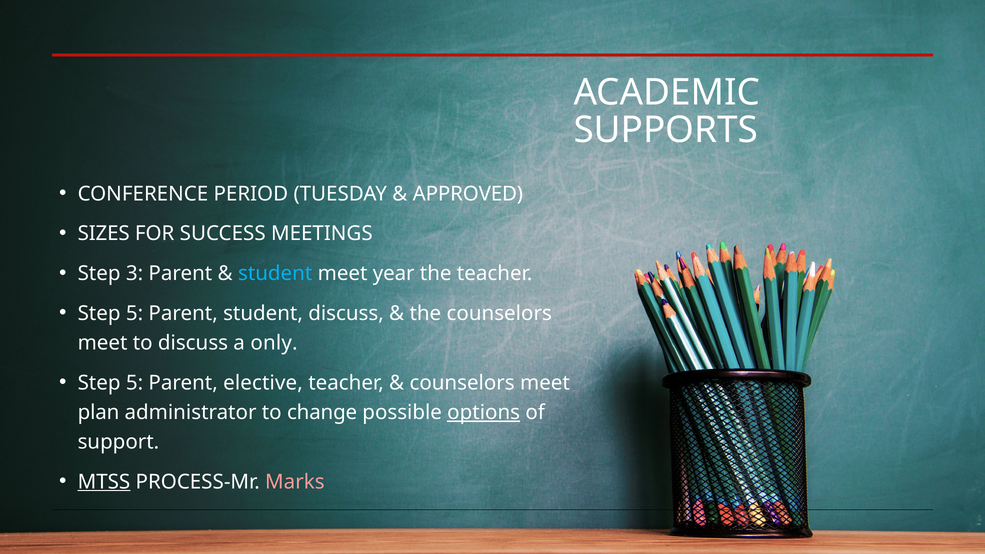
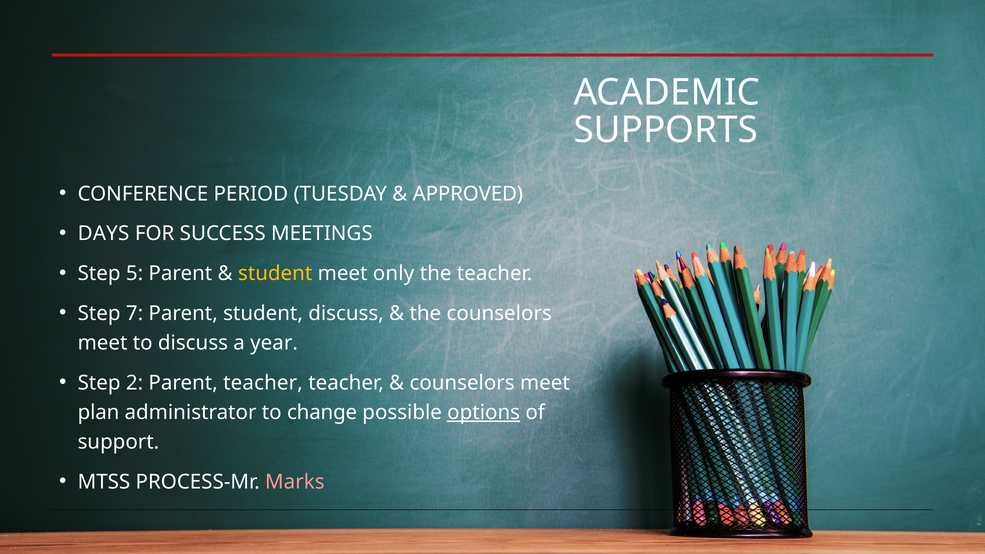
SIZES: SIZES -> DAYS
3: 3 -> 5
student at (275, 274) colour: light blue -> yellow
year: year -> only
5 at (135, 313): 5 -> 7
only: only -> year
5 at (135, 383): 5 -> 2
Parent elective: elective -> teacher
MTSS underline: present -> none
